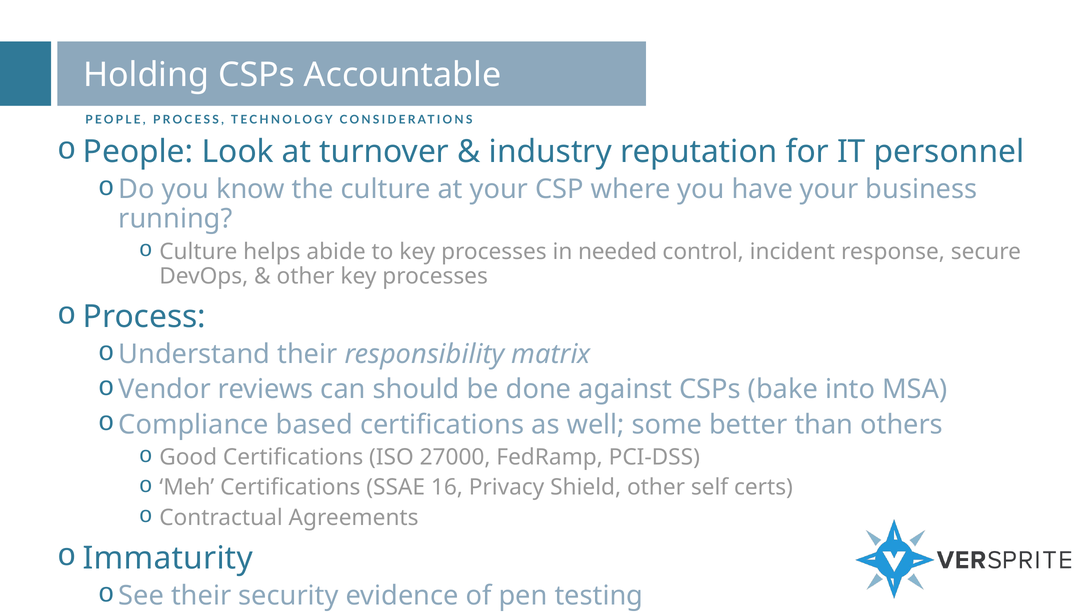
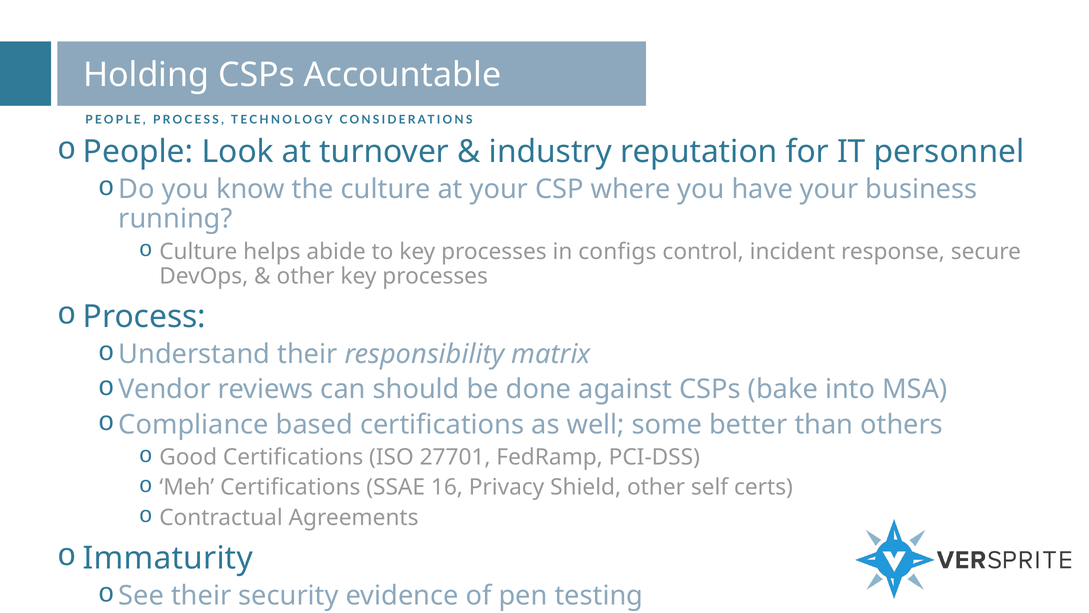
needed: needed -> configs
27000: 27000 -> 27701
